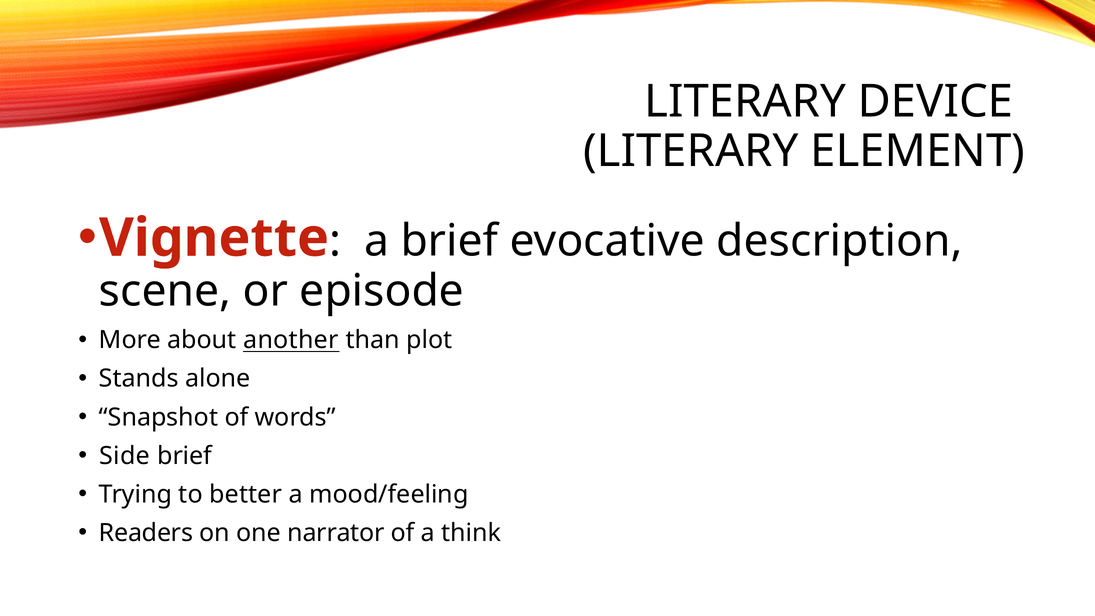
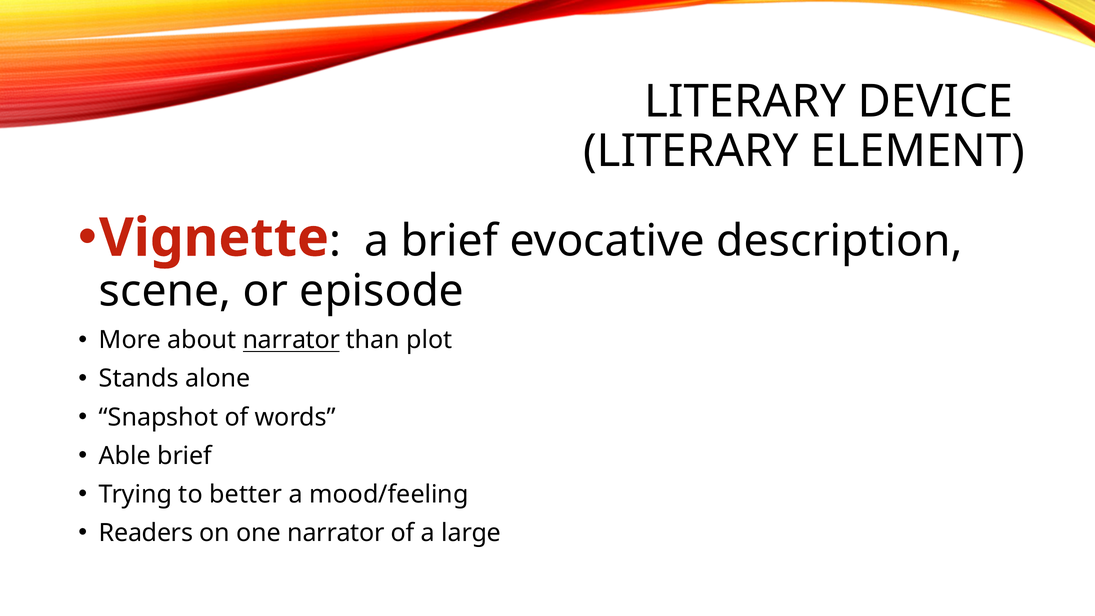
about another: another -> narrator
Side: Side -> Able
think: think -> large
